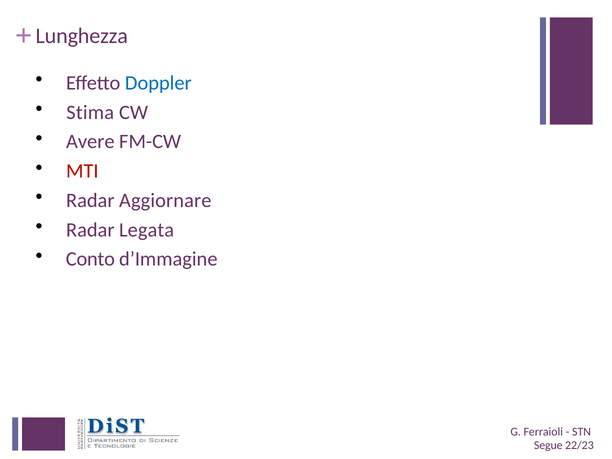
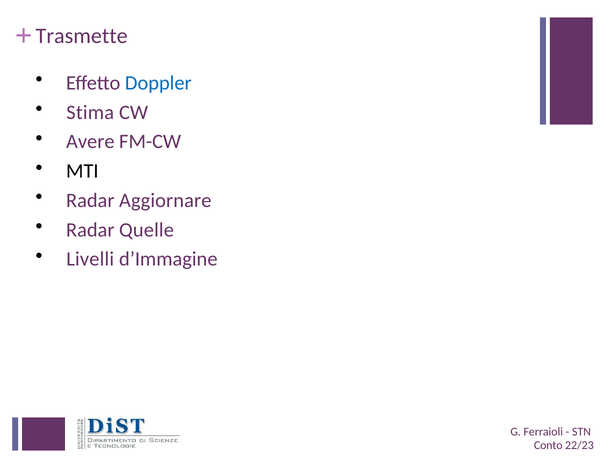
Lunghezza: Lunghezza -> Trasmette
MTI colour: red -> black
Legata: Legata -> Quelle
Conto: Conto -> Livelli
Segue: Segue -> Conto
